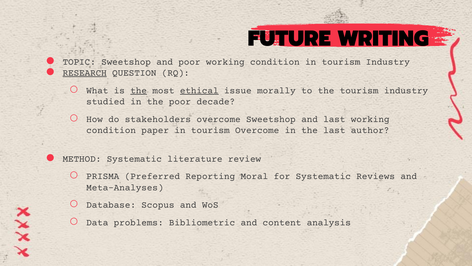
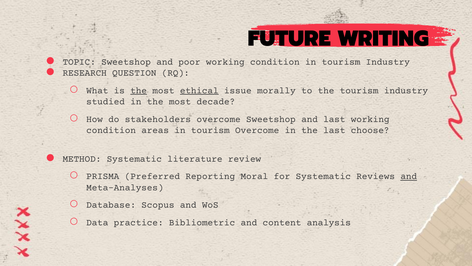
RESEARCH underline: present -> none
in the poor: poor -> most
paper: paper -> areas
author: author -> choose
and at (409, 176) underline: none -> present
problems: problems -> practice
